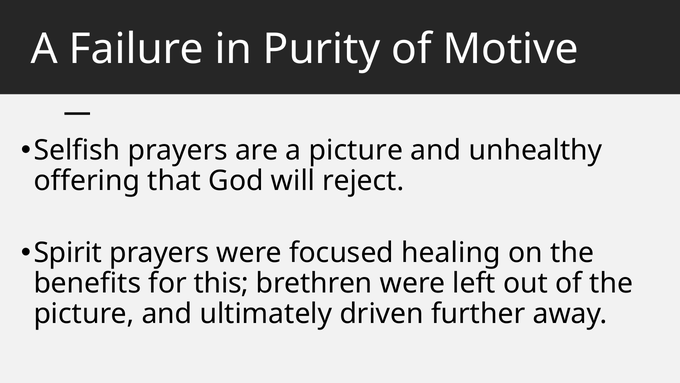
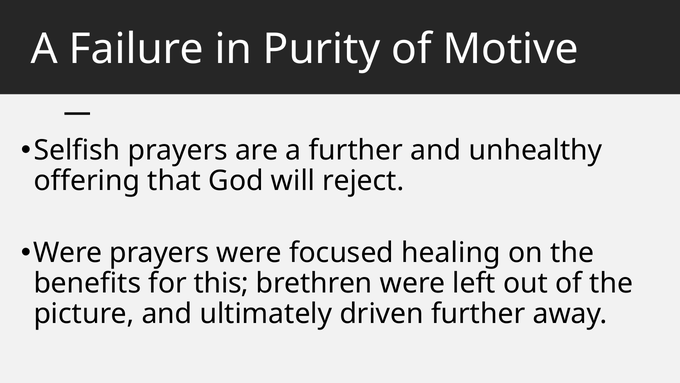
a picture: picture -> further
Spirit at (68, 253): Spirit -> Were
